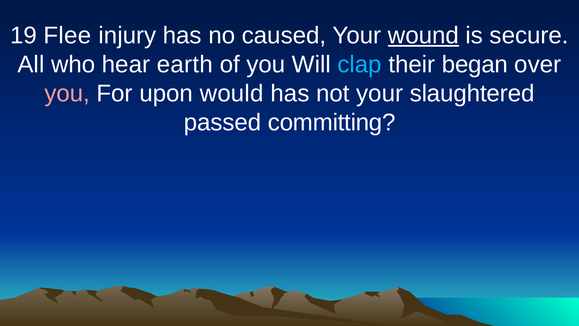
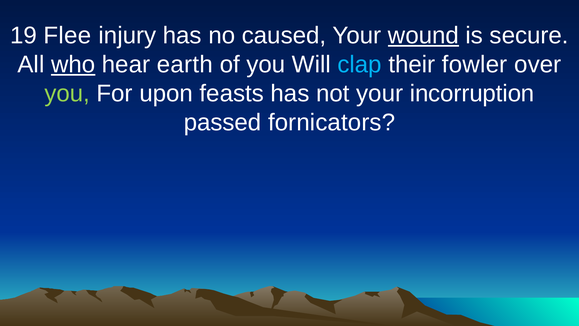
who underline: none -> present
began: began -> fowler
you at (67, 93) colour: pink -> light green
would: would -> feasts
slaughtered: slaughtered -> incorruption
committing: committing -> fornicators
